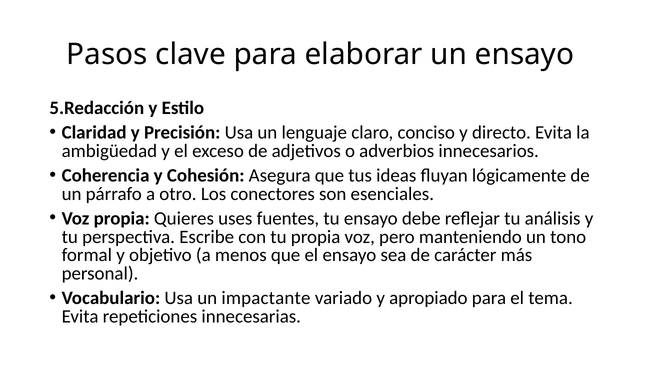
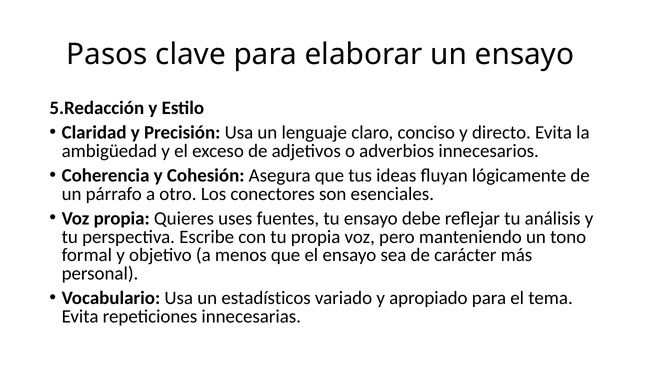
impactante: impactante -> estadísticos
